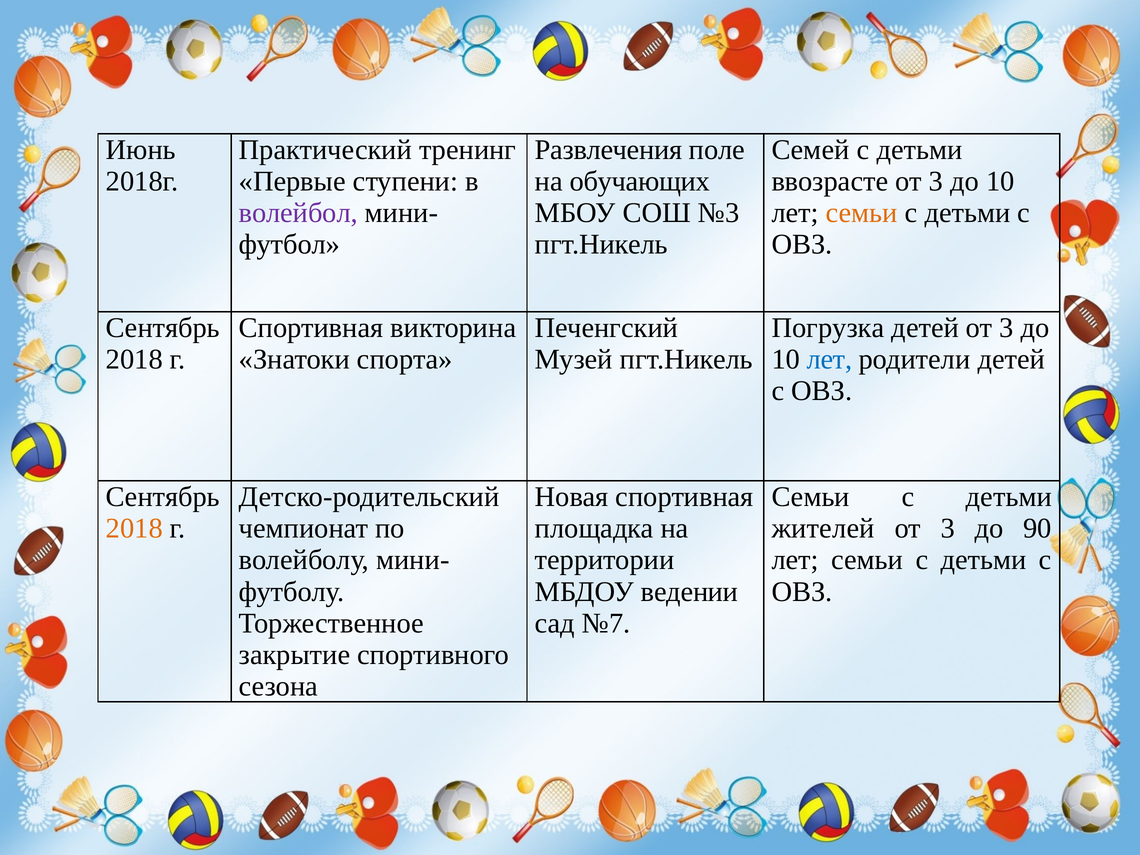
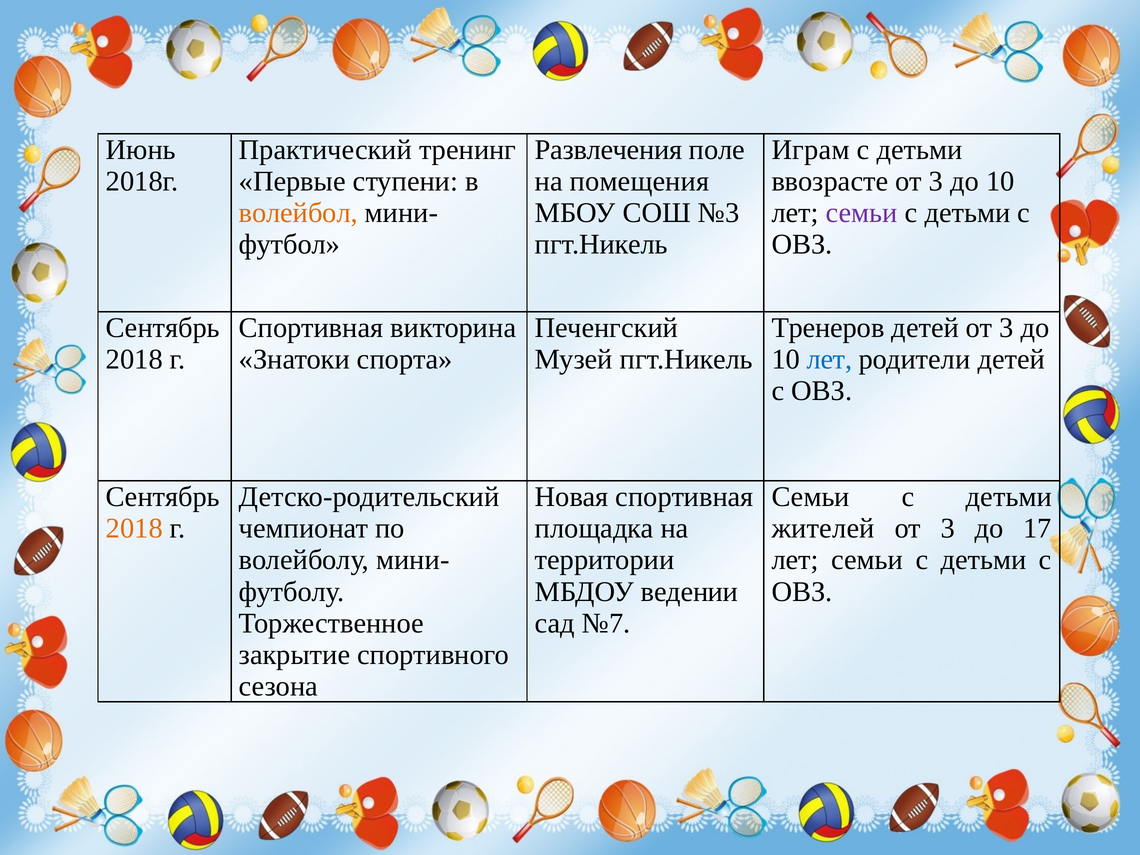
Семей: Семей -> Играм
обучающих: обучающих -> помещения
волейбол colour: purple -> orange
семьи at (862, 213) colour: orange -> purple
Погрузка: Погрузка -> Тренеров
90: 90 -> 17
